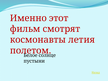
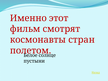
летия: летия -> стран
